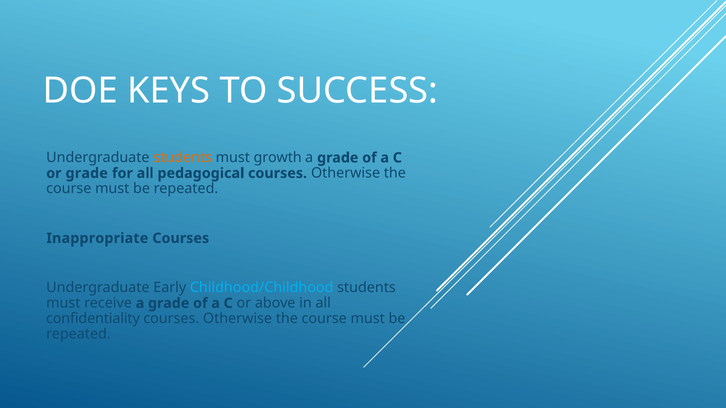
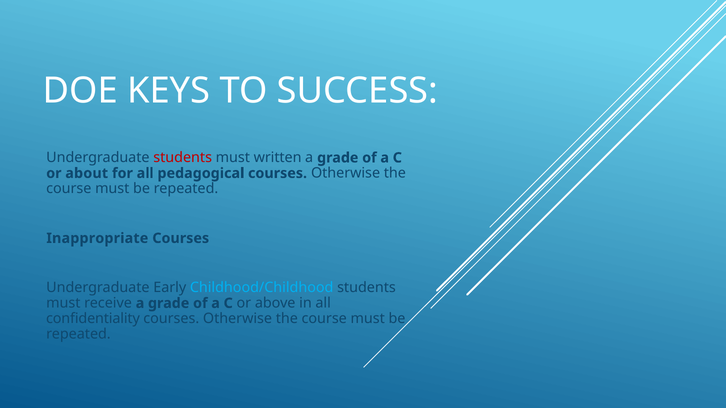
students at (183, 158) colour: orange -> red
growth: growth -> written
or grade: grade -> about
